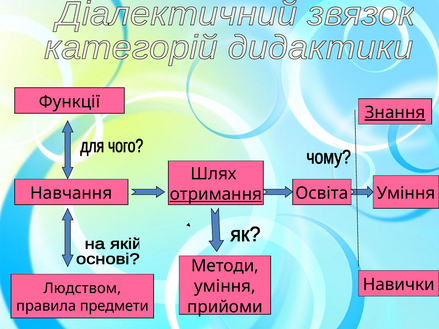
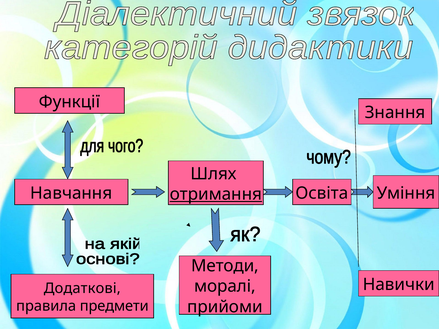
Знання underline: present -> none
уміння at (225, 287): уміння -> моралі
Людством: Людством -> Додаткові
